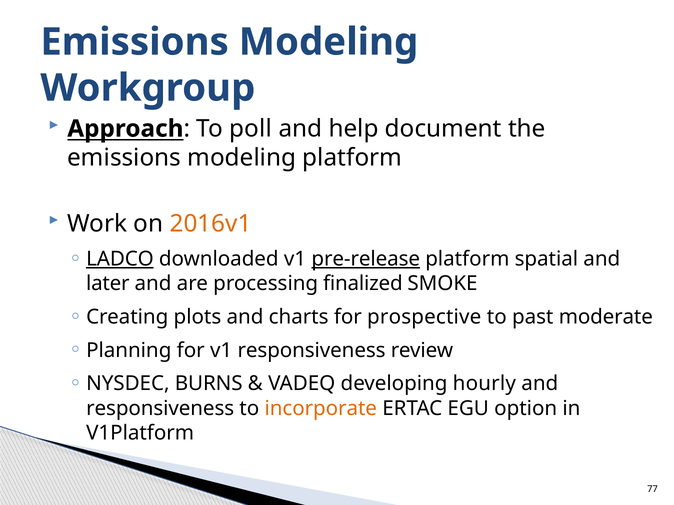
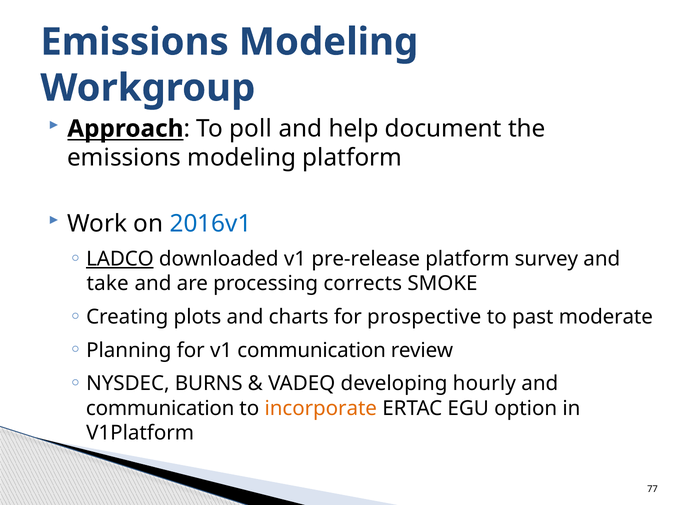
2016v1 colour: orange -> blue
pre-release underline: present -> none
spatial: spatial -> survey
later: later -> take
finalized: finalized -> corrects
v1 responsiveness: responsiveness -> communication
responsiveness at (160, 409): responsiveness -> communication
